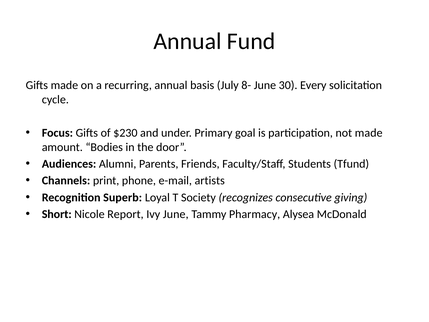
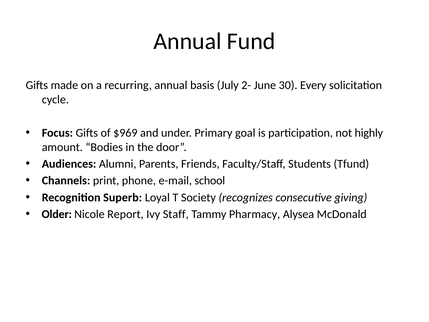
8-: 8- -> 2-
$230: $230 -> $969
not made: made -> highly
artists: artists -> school
Short: Short -> Older
Ivy June: June -> Staff
